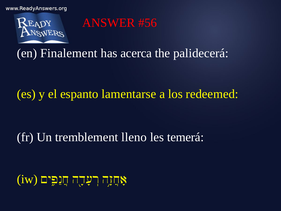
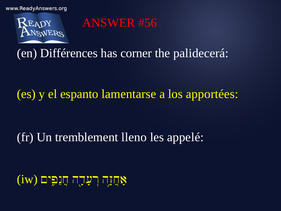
Finalement: Finalement -> Différences
acerca: acerca -> corner
redeemed: redeemed -> apportées
temerá: temerá -> appelé
